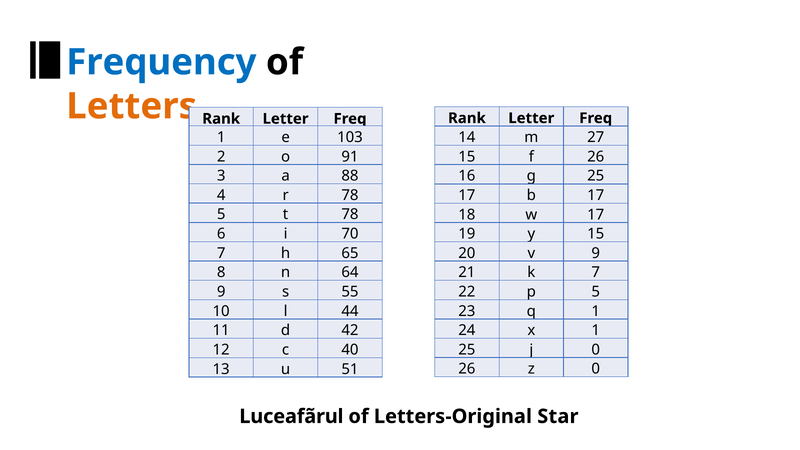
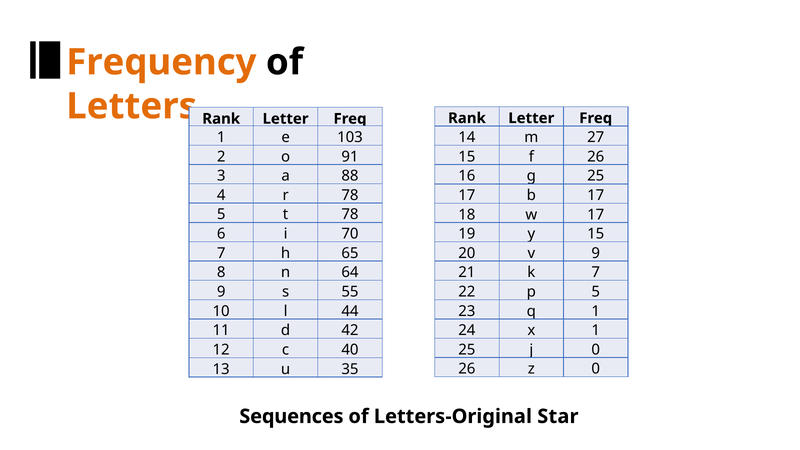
Frequency colour: blue -> orange
51: 51 -> 35
Luceafãrul: Luceafãrul -> Sequences
